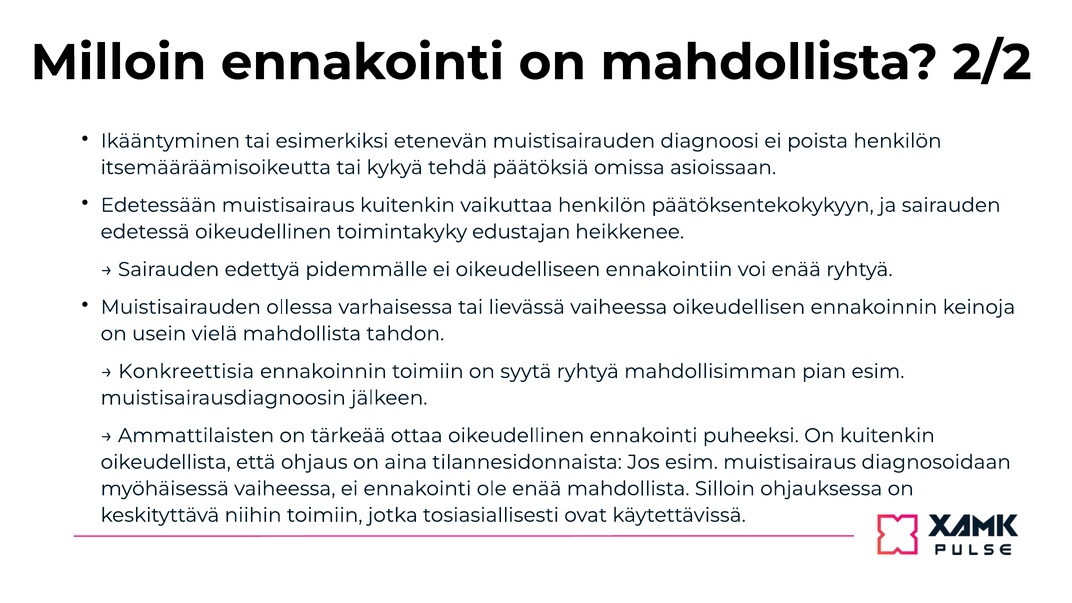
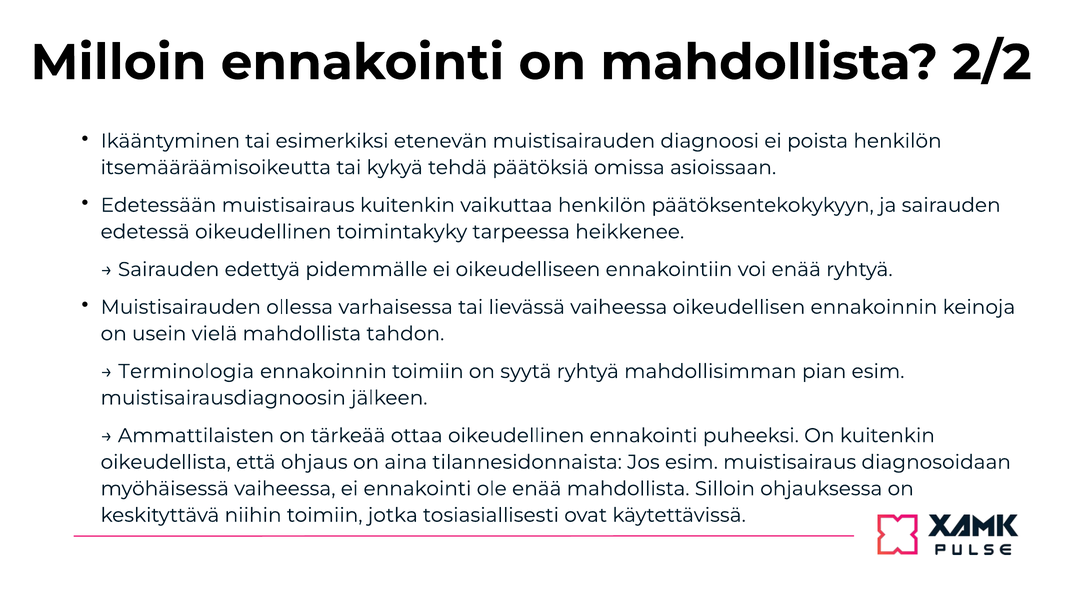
edustajan: edustajan -> tarpeessa
Konkreettisia: Konkreettisia -> Terminologia
